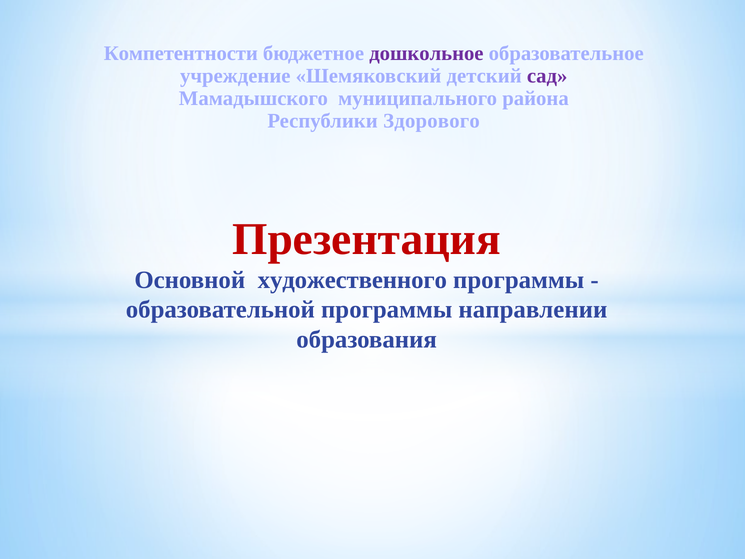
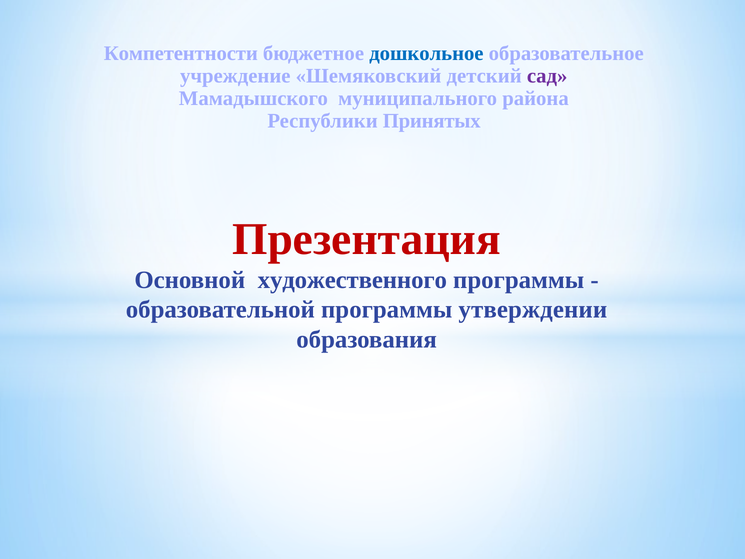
дошкольное colour: purple -> blue
Здорового: Здорового -> Принятых
направлении: направлении -> утверждении
